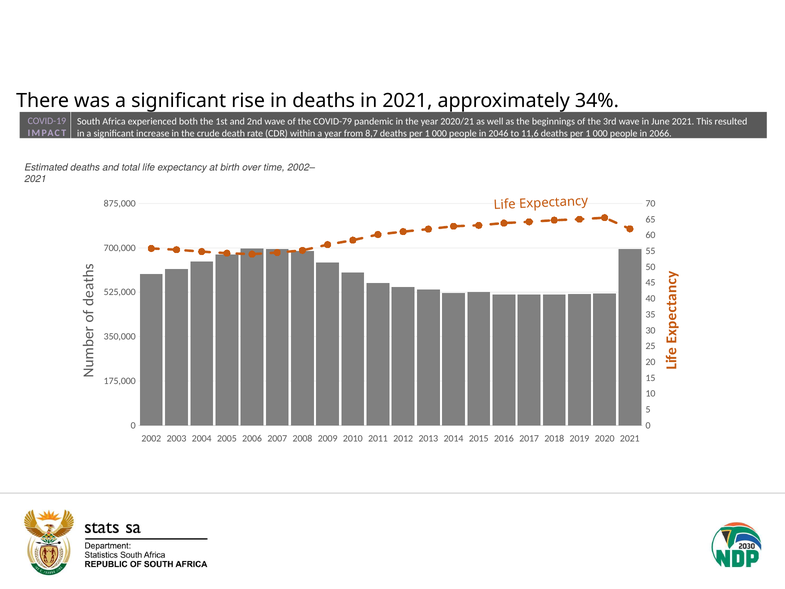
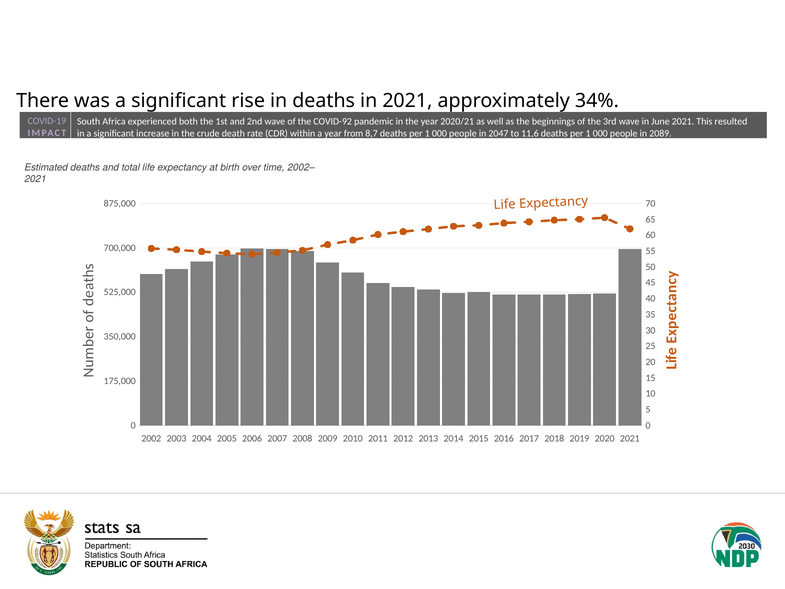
COVID-79: COVID-79 -> COVID-92
2046: 2046 -> 2047
2066: 2066 -> 2089
